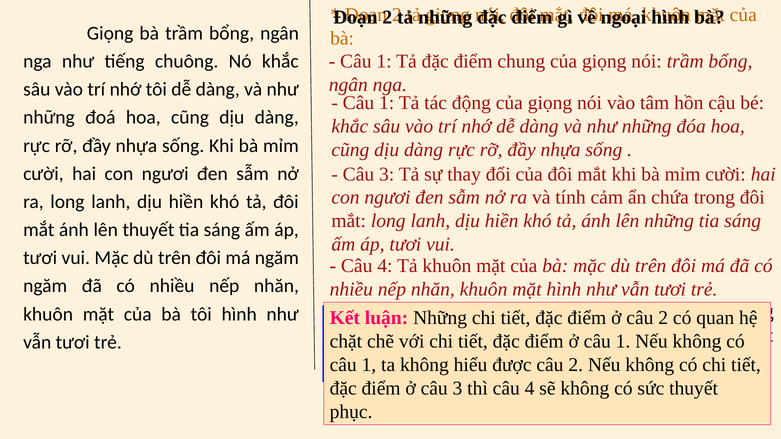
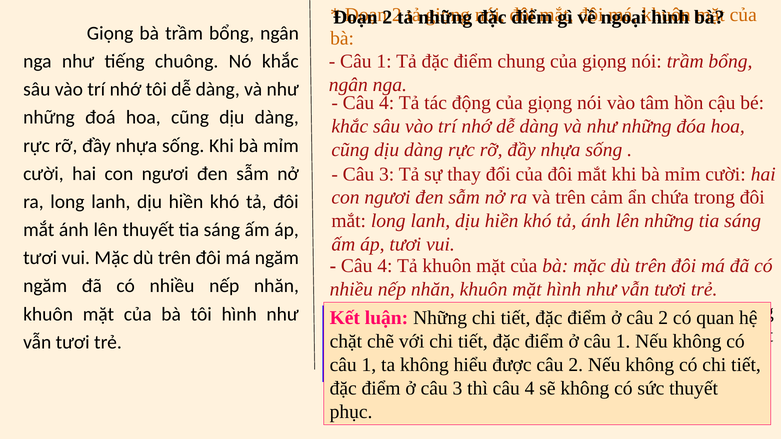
1 at (387, 103): 1 -> 4
và tính: tính -> trên
